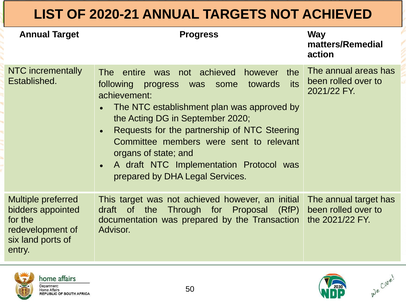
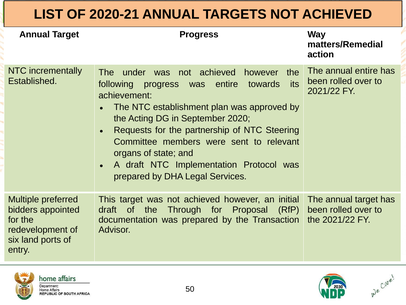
annual areas: areas -> entire
entire: entire -> under
was some: some -> entire
